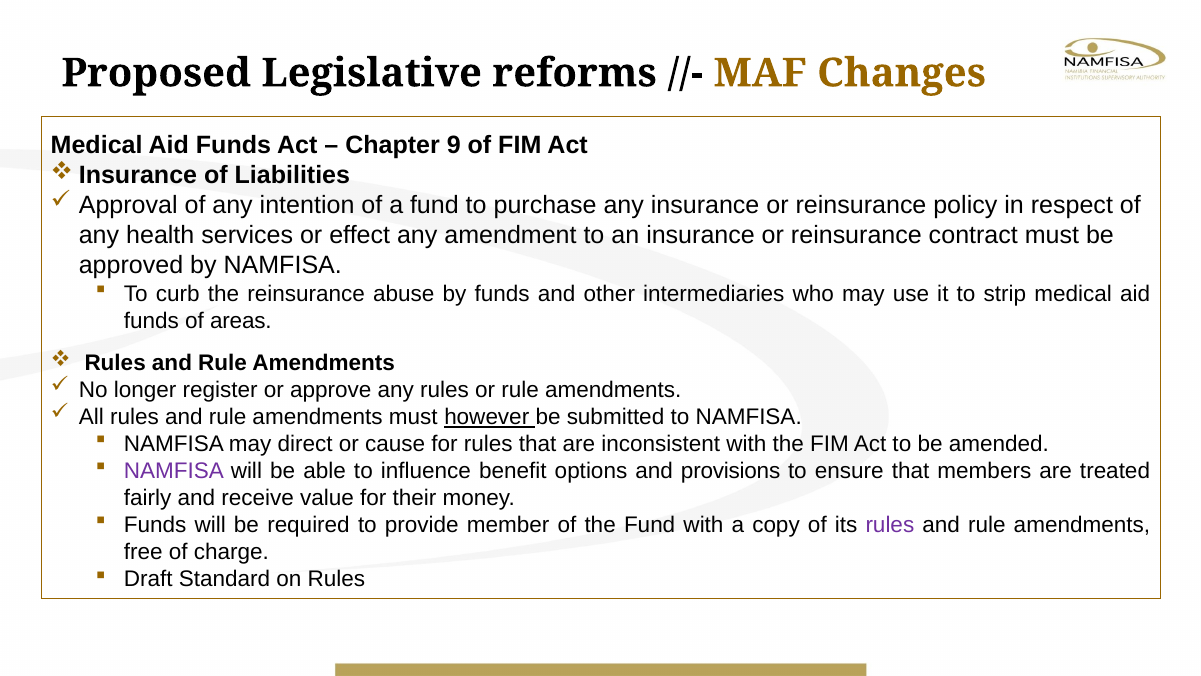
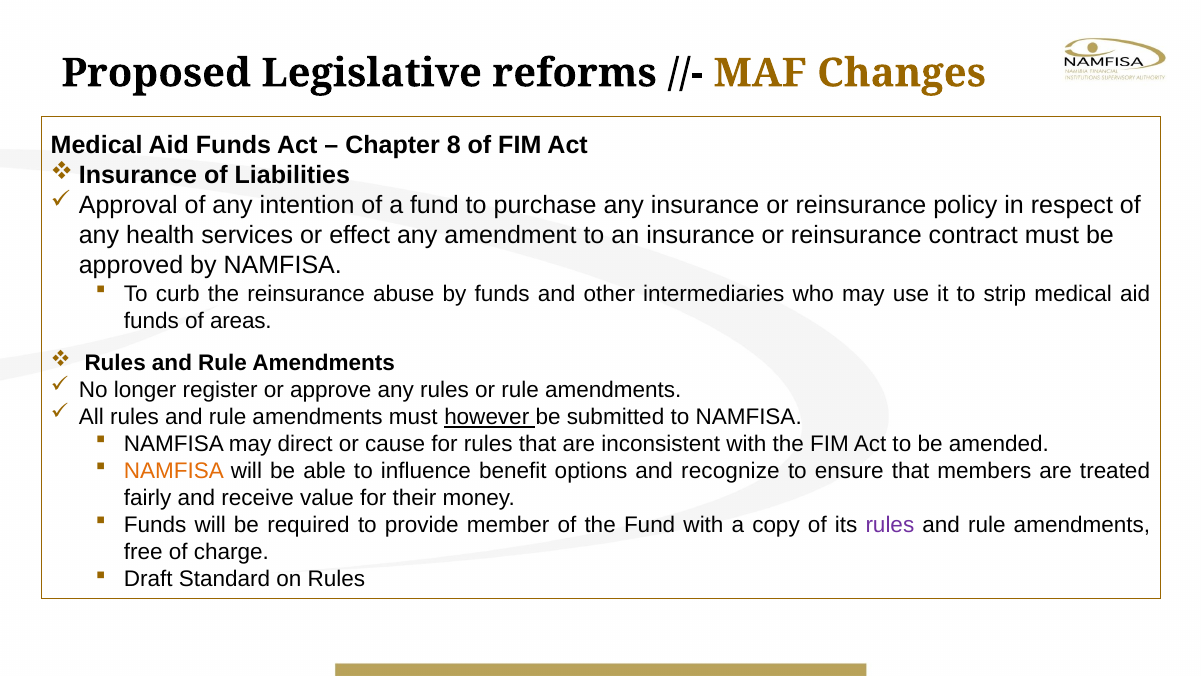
9: 9 -> 8
NAMFISA at (174, 471) colour: purple -> orange
provisions: provisions -> recognize
